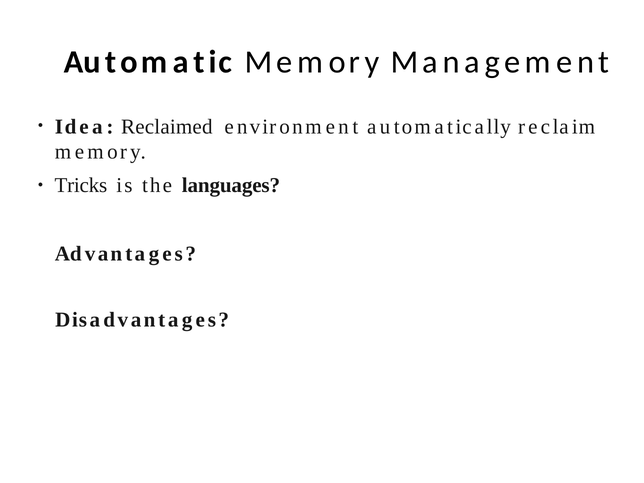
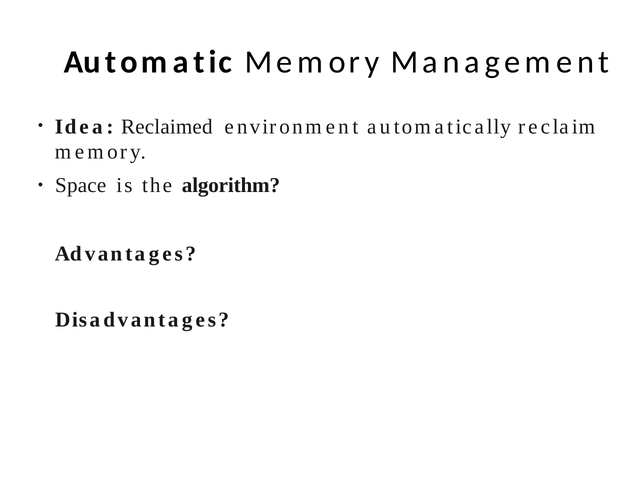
Tricks: Tricks -> Space
languages: languages -> algorithm
